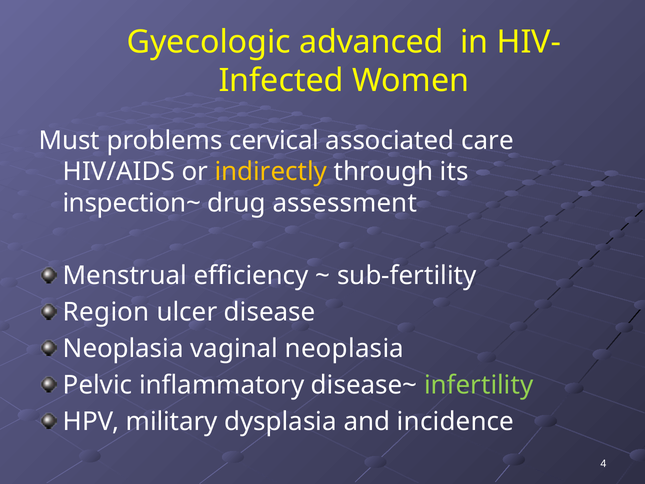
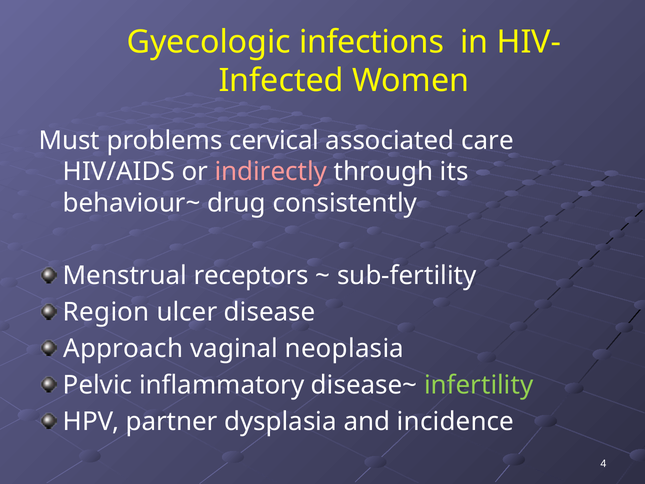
advanced: advanced -> infections
indirectly colour: yellow -> pink
inspection~: inspection~ -> behaviour~
assessment: assessment -> consistently
efficiency: efficiency -> receptors
Neoplasia at (123, 348): Neoplasia -> Approach
military: military -> partner
